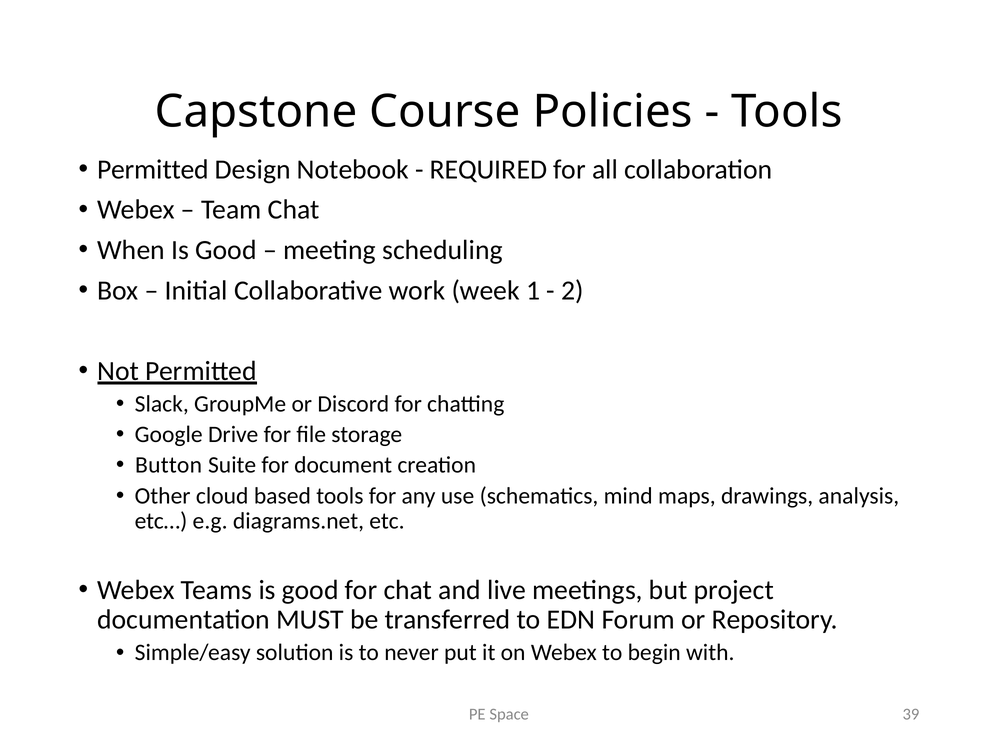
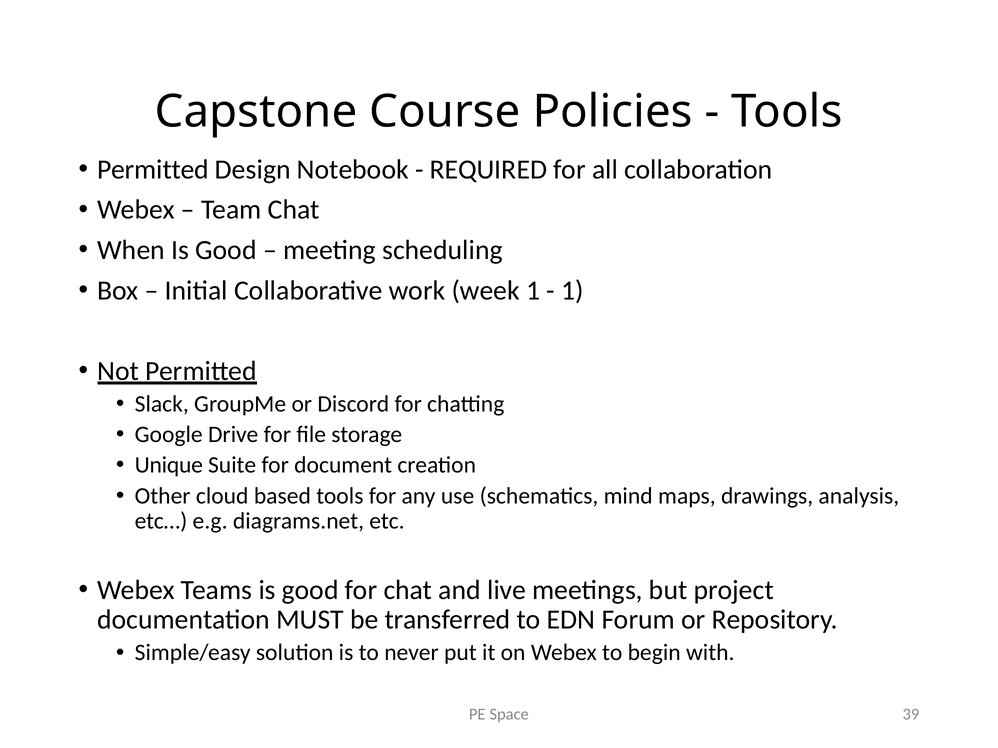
2 at (572, 291): 2 -> 1
Button: Button -> Unique
